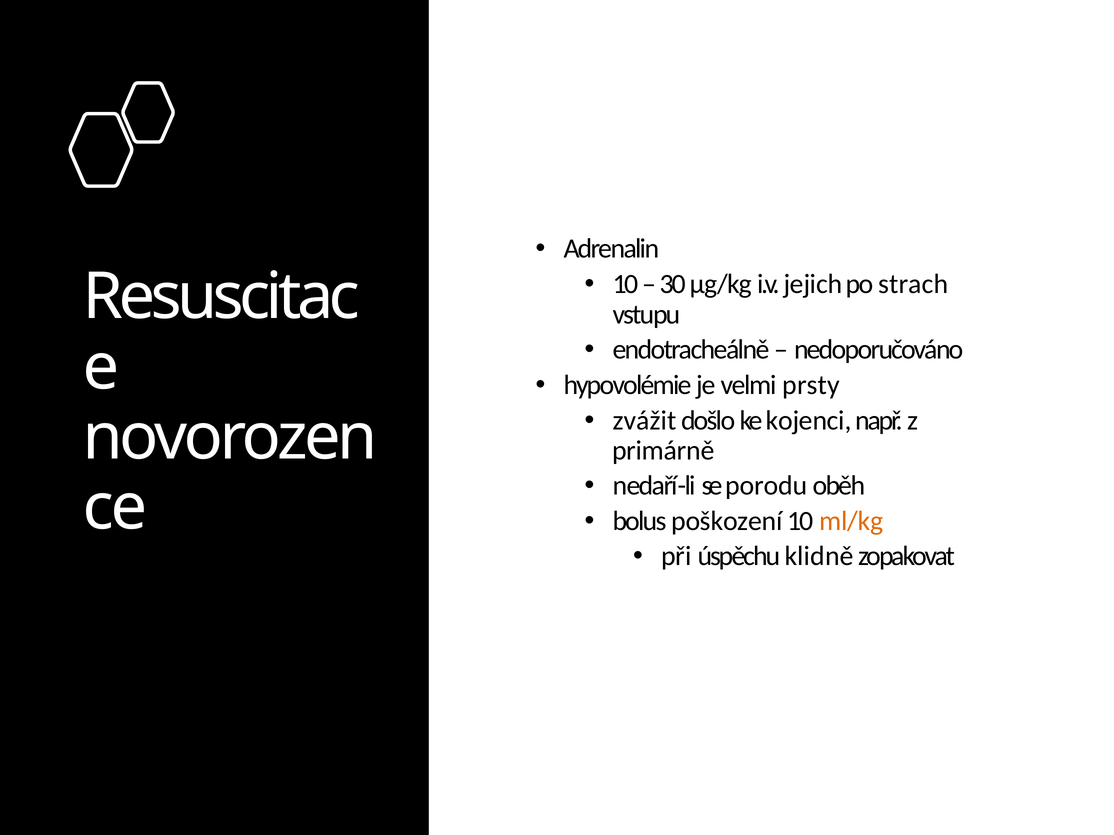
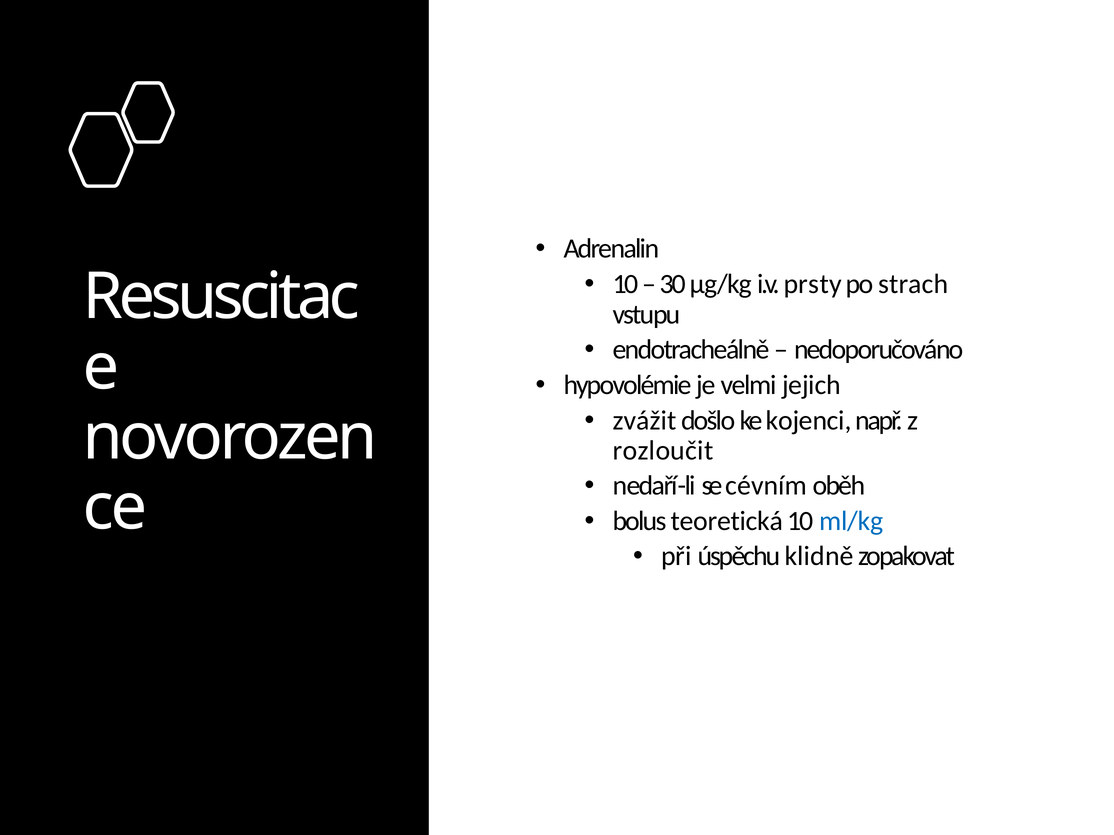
jejich: jejich -> prsty
prsty: prsty -> jejich
primárně: primárně -> rozloučit
porodu: porodu -> cévním
poškození: poškození -> teoretická
ml/kg colour: orange -> blue
